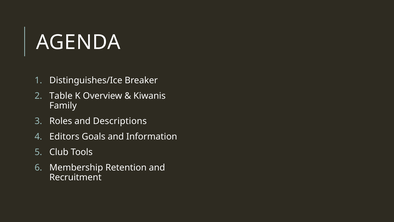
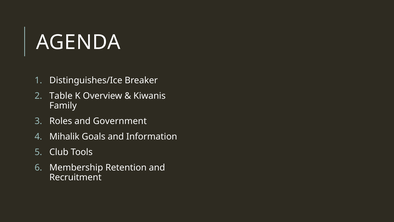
Descriptions: Descriptions -> Government
Editors: Editors -> Mihalik
